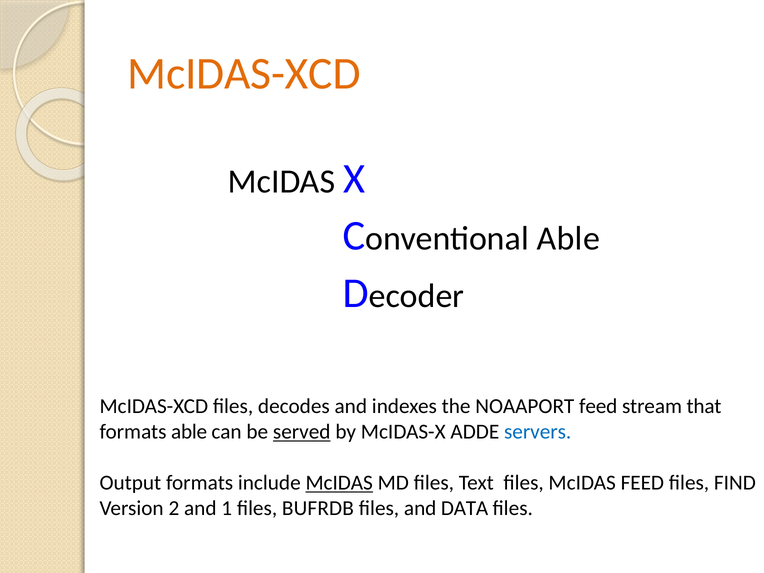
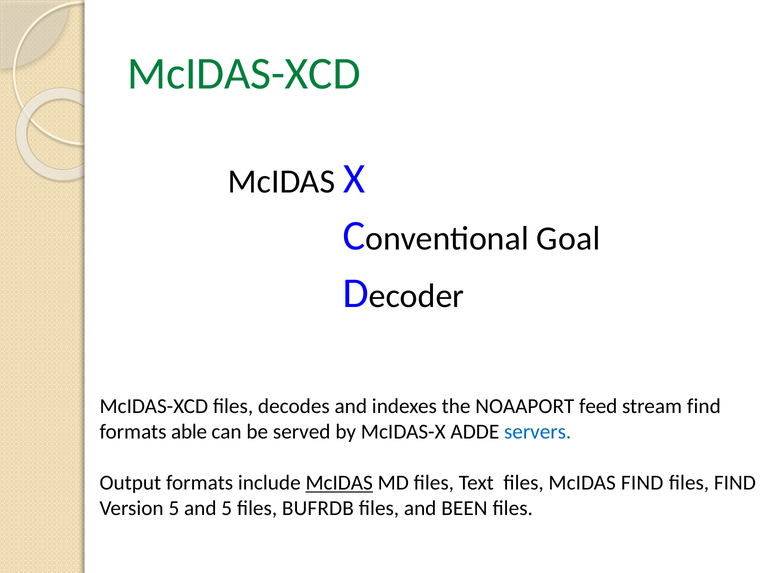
McIDAS-XCD at (244, 74) colour: orange -> green
Able at (568, 239): Able -> Goal
stream that: that -> find
served underline: present -> none
McIDAS FEED: FEED -> FIND
Version 2: 2 -> 5
and 1: 1 -> 5
DATA: DATA -> BEEN
